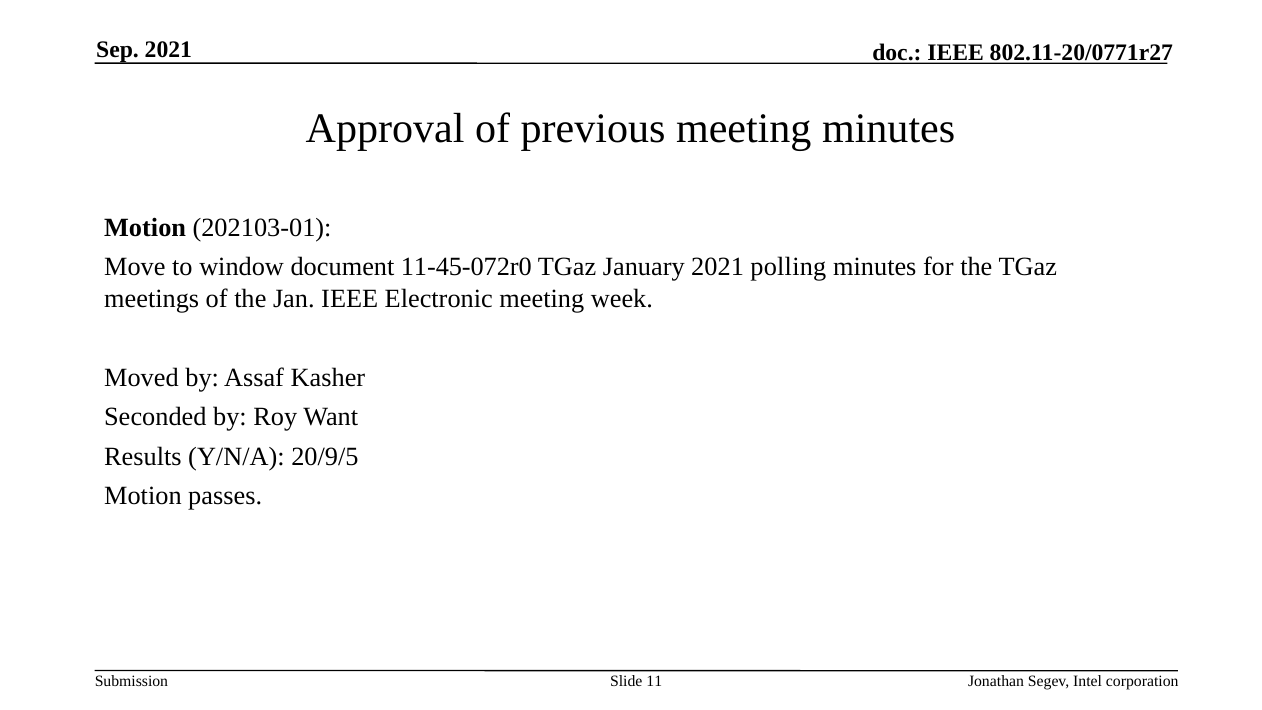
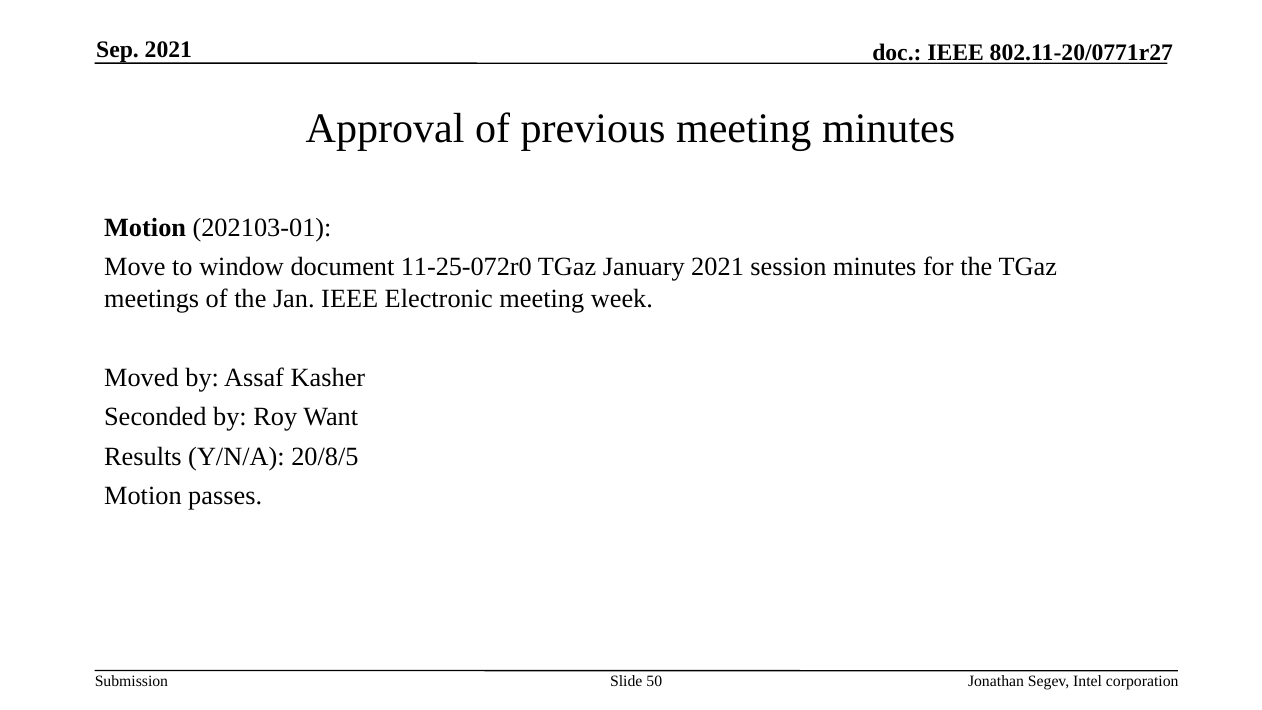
11-45-072r0: 11-45-072r0 -> 11-25-072r0
polling: polling -> session
20/9/5: 20/9/5 -> 20/8/5
11: 11 -> 50
